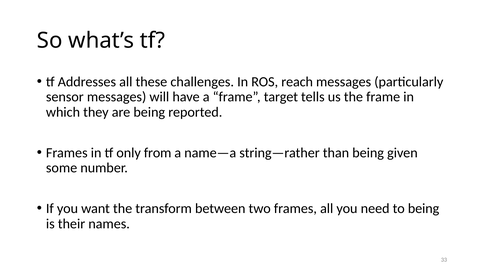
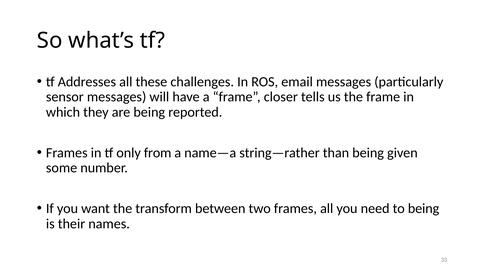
reach: reach -> email
target: target -> closer
